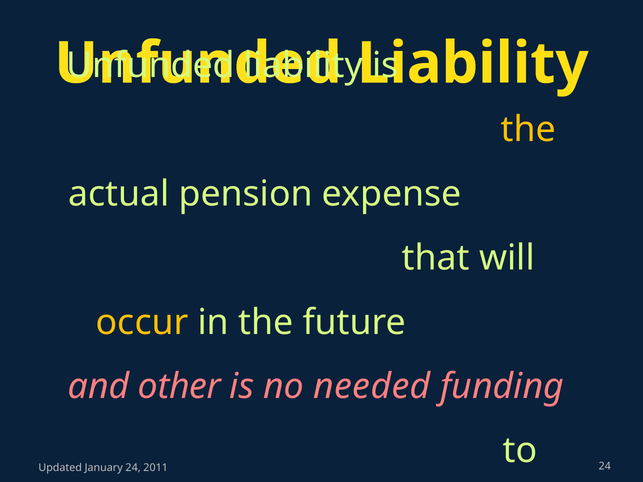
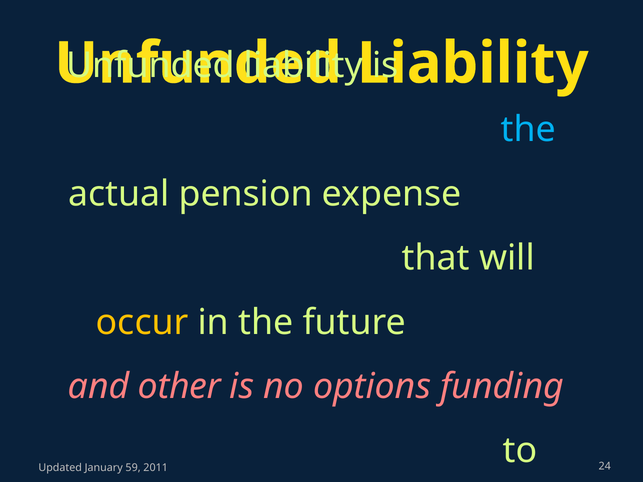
the at (528, 130) colour: yellow -> light blue
needed: needed -> options
January 24: 24 -> 59
